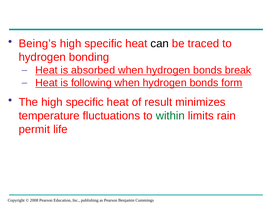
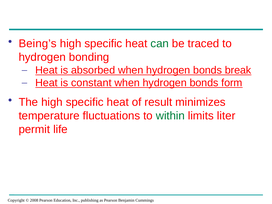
can colour: black -> green
following: following -> constant
rain: rain -> liter
